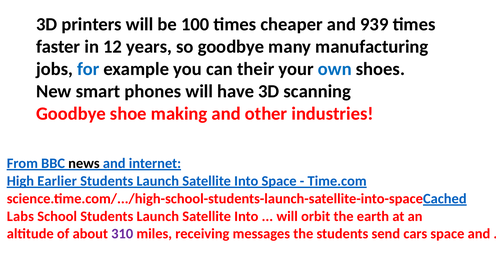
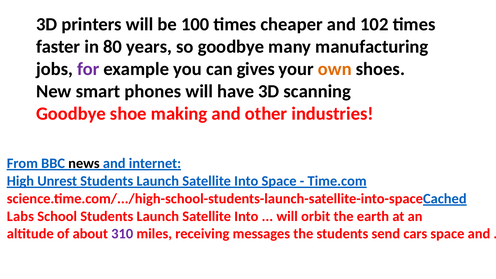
939: 939 -> 102
12: 12 -> 80
for colour: blue -> purple
their: their -> gives
own colour: blue -> orange
Earlier: Earlier -> Unrest
